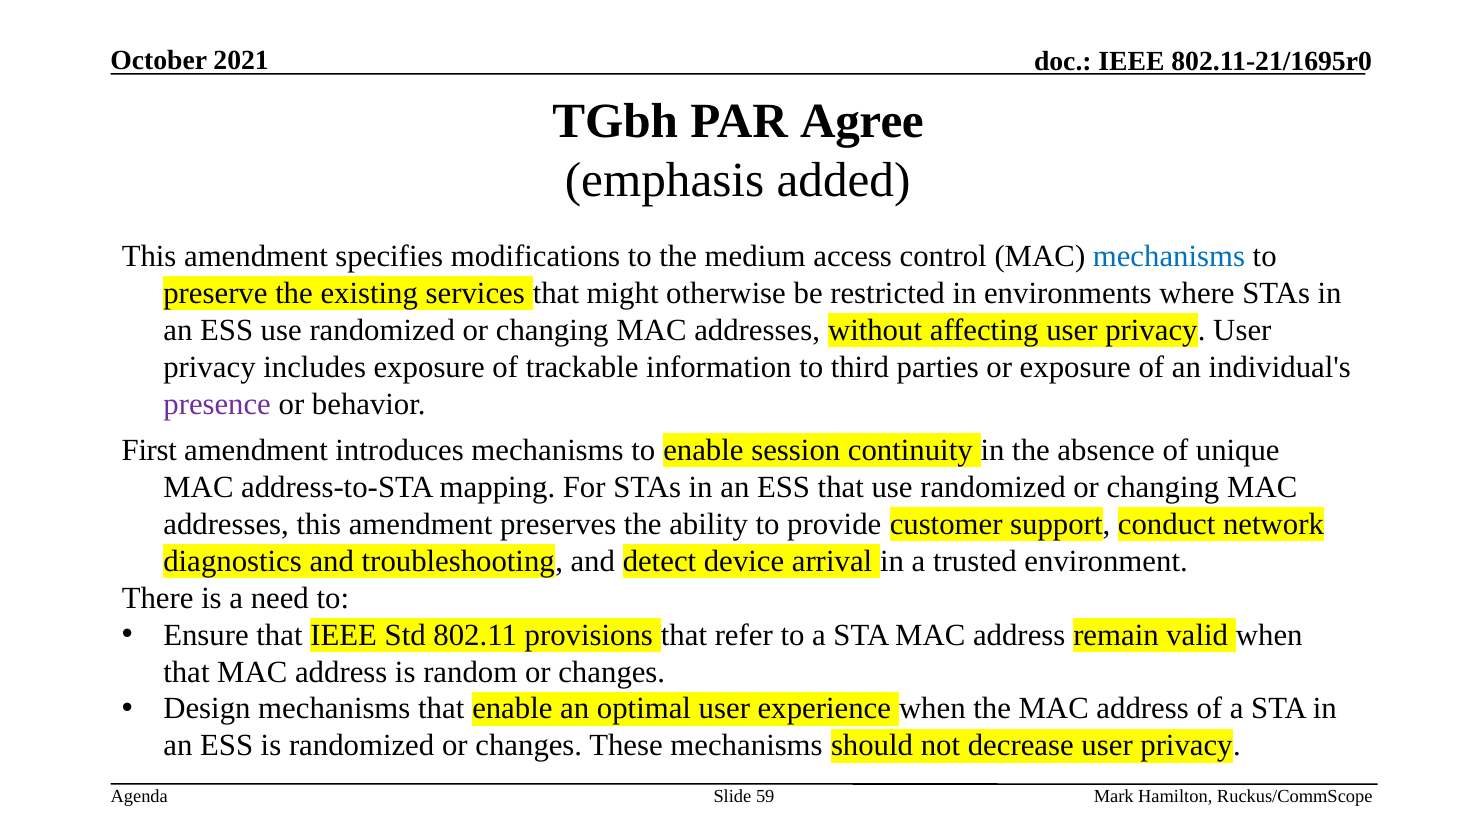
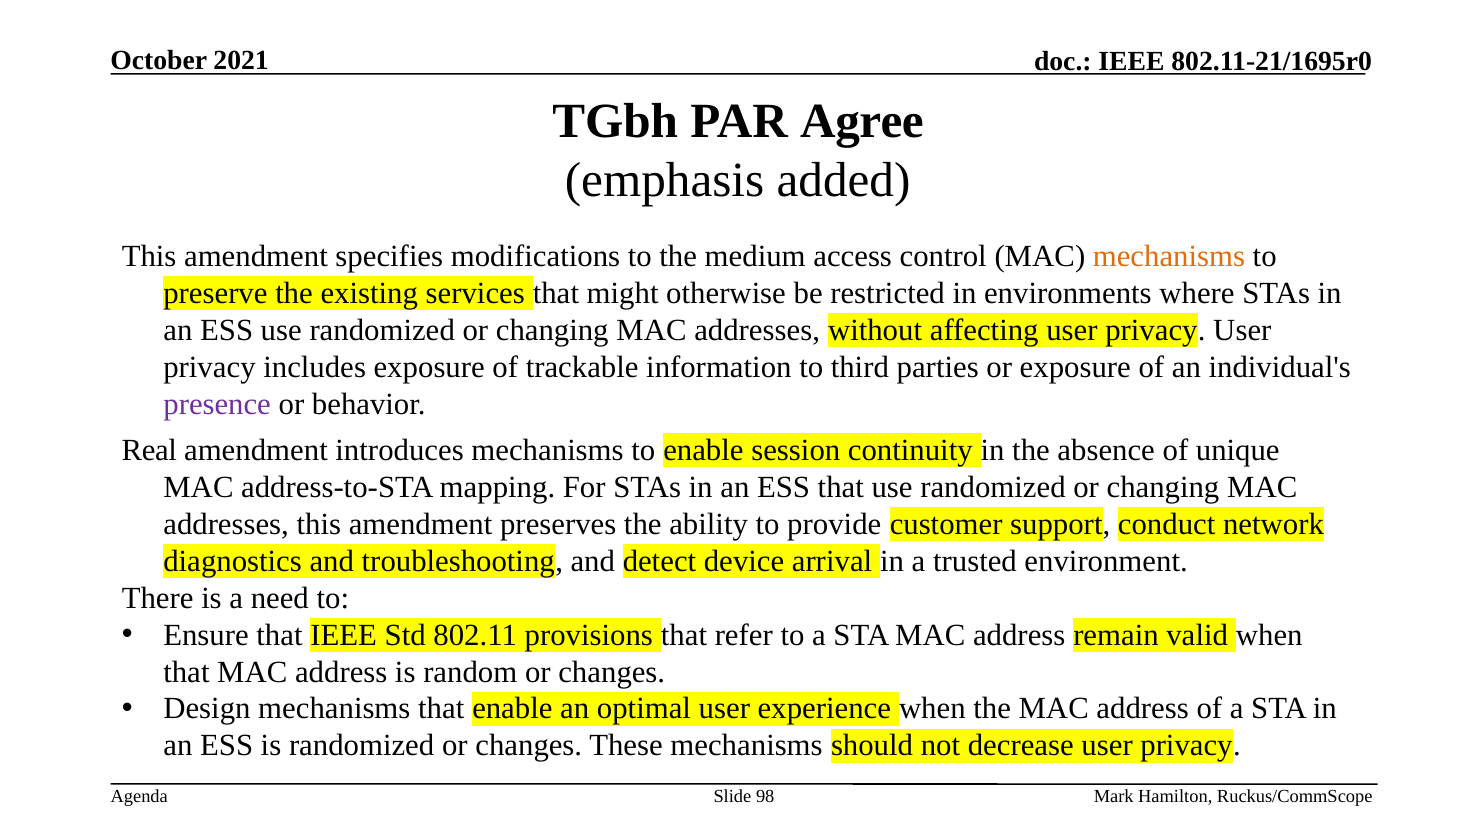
mechanisms at (1169, 257) colour: blue -> orange
First: First -> Real
59: 59 -> 98
